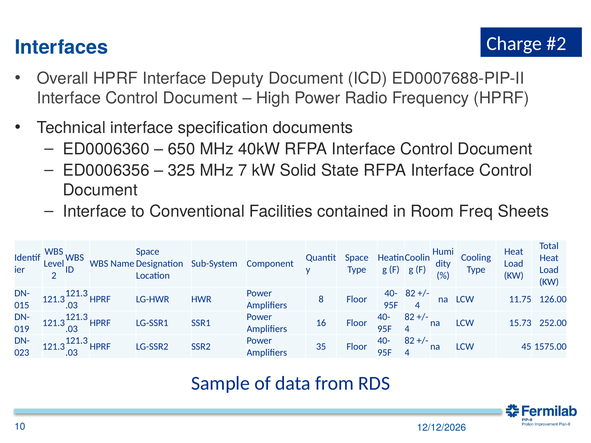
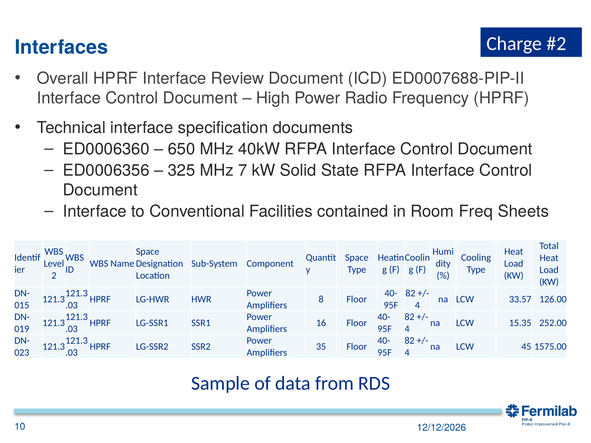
Deputy: Deputy -> Review
11.75: 11.75 -> 33.57
15.73: 15.73 -> 15.35
